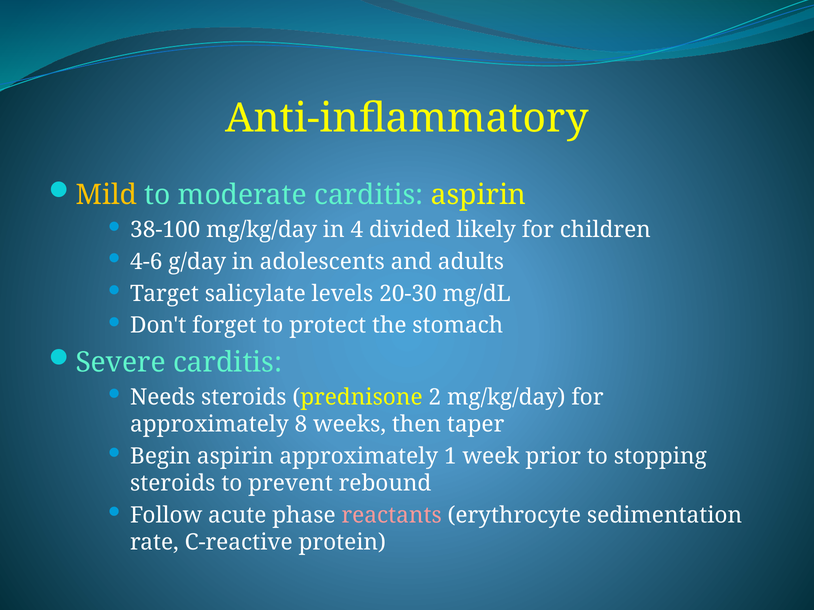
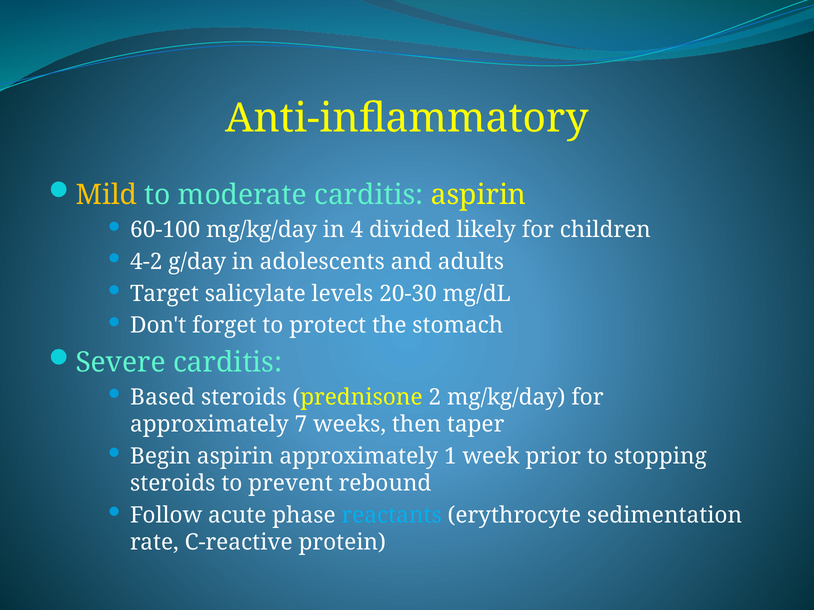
38-100: 38-100 -> 60-100
4-6: 4-6 -> 4-2
Needs: Needs -> Based
8: 8 -> 7
reactants colour: pink -> light blue
